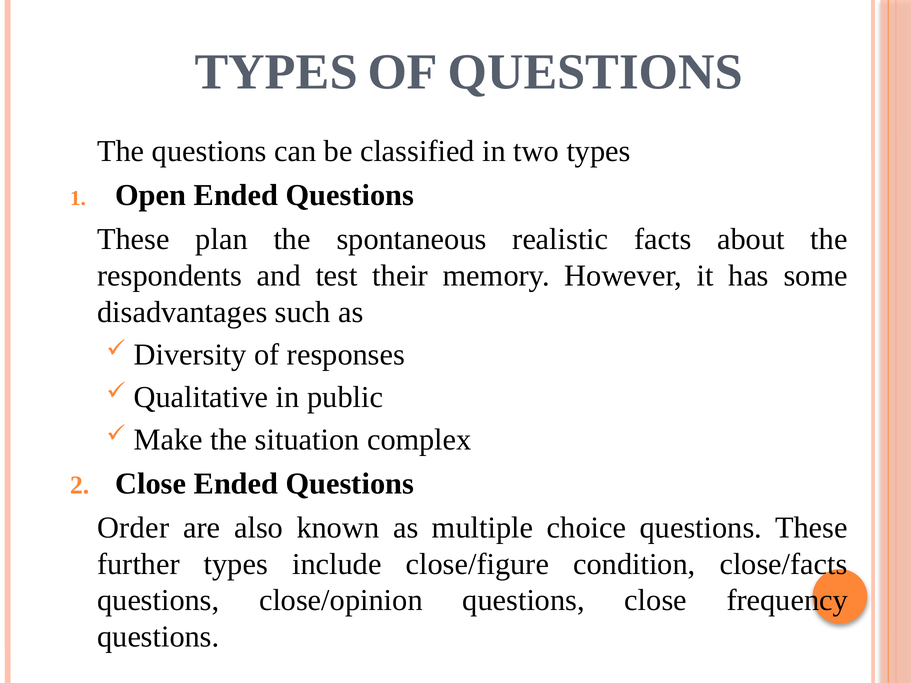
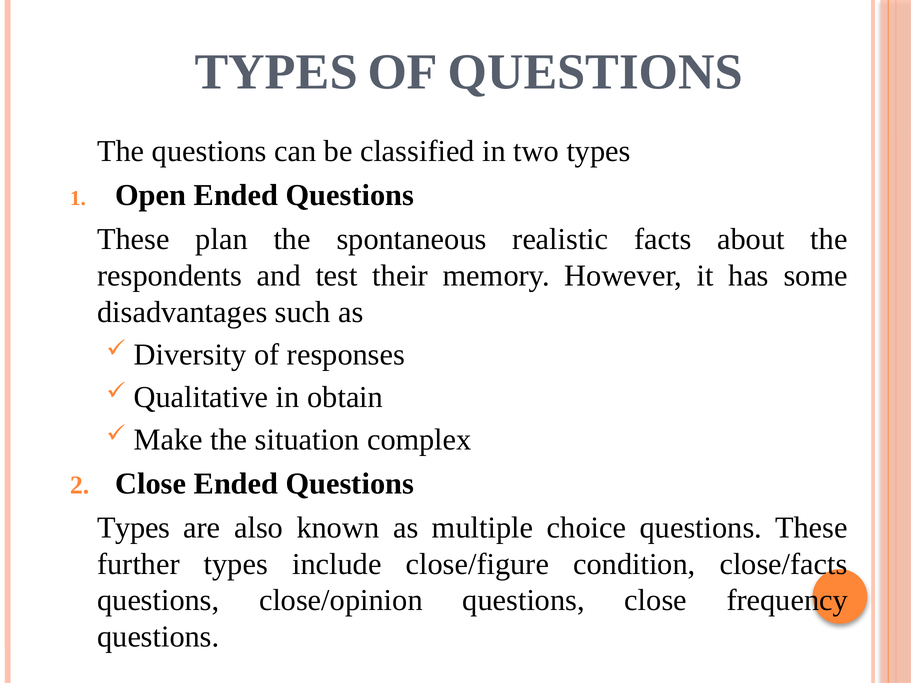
public: public -> obtain
Order at (133, 528): Order -> Types
